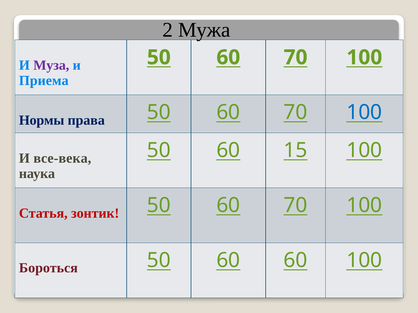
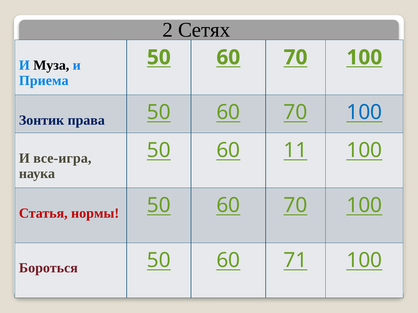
Мужа: Мужа -> Сетях
Муза colour: purple -> black
Нормы: Нормы -> Зонтик
15: 15 -> 11
все-века: все-века -> все-игра
зонтик: зонтик -> нормы
60 60: 60 -> 71
